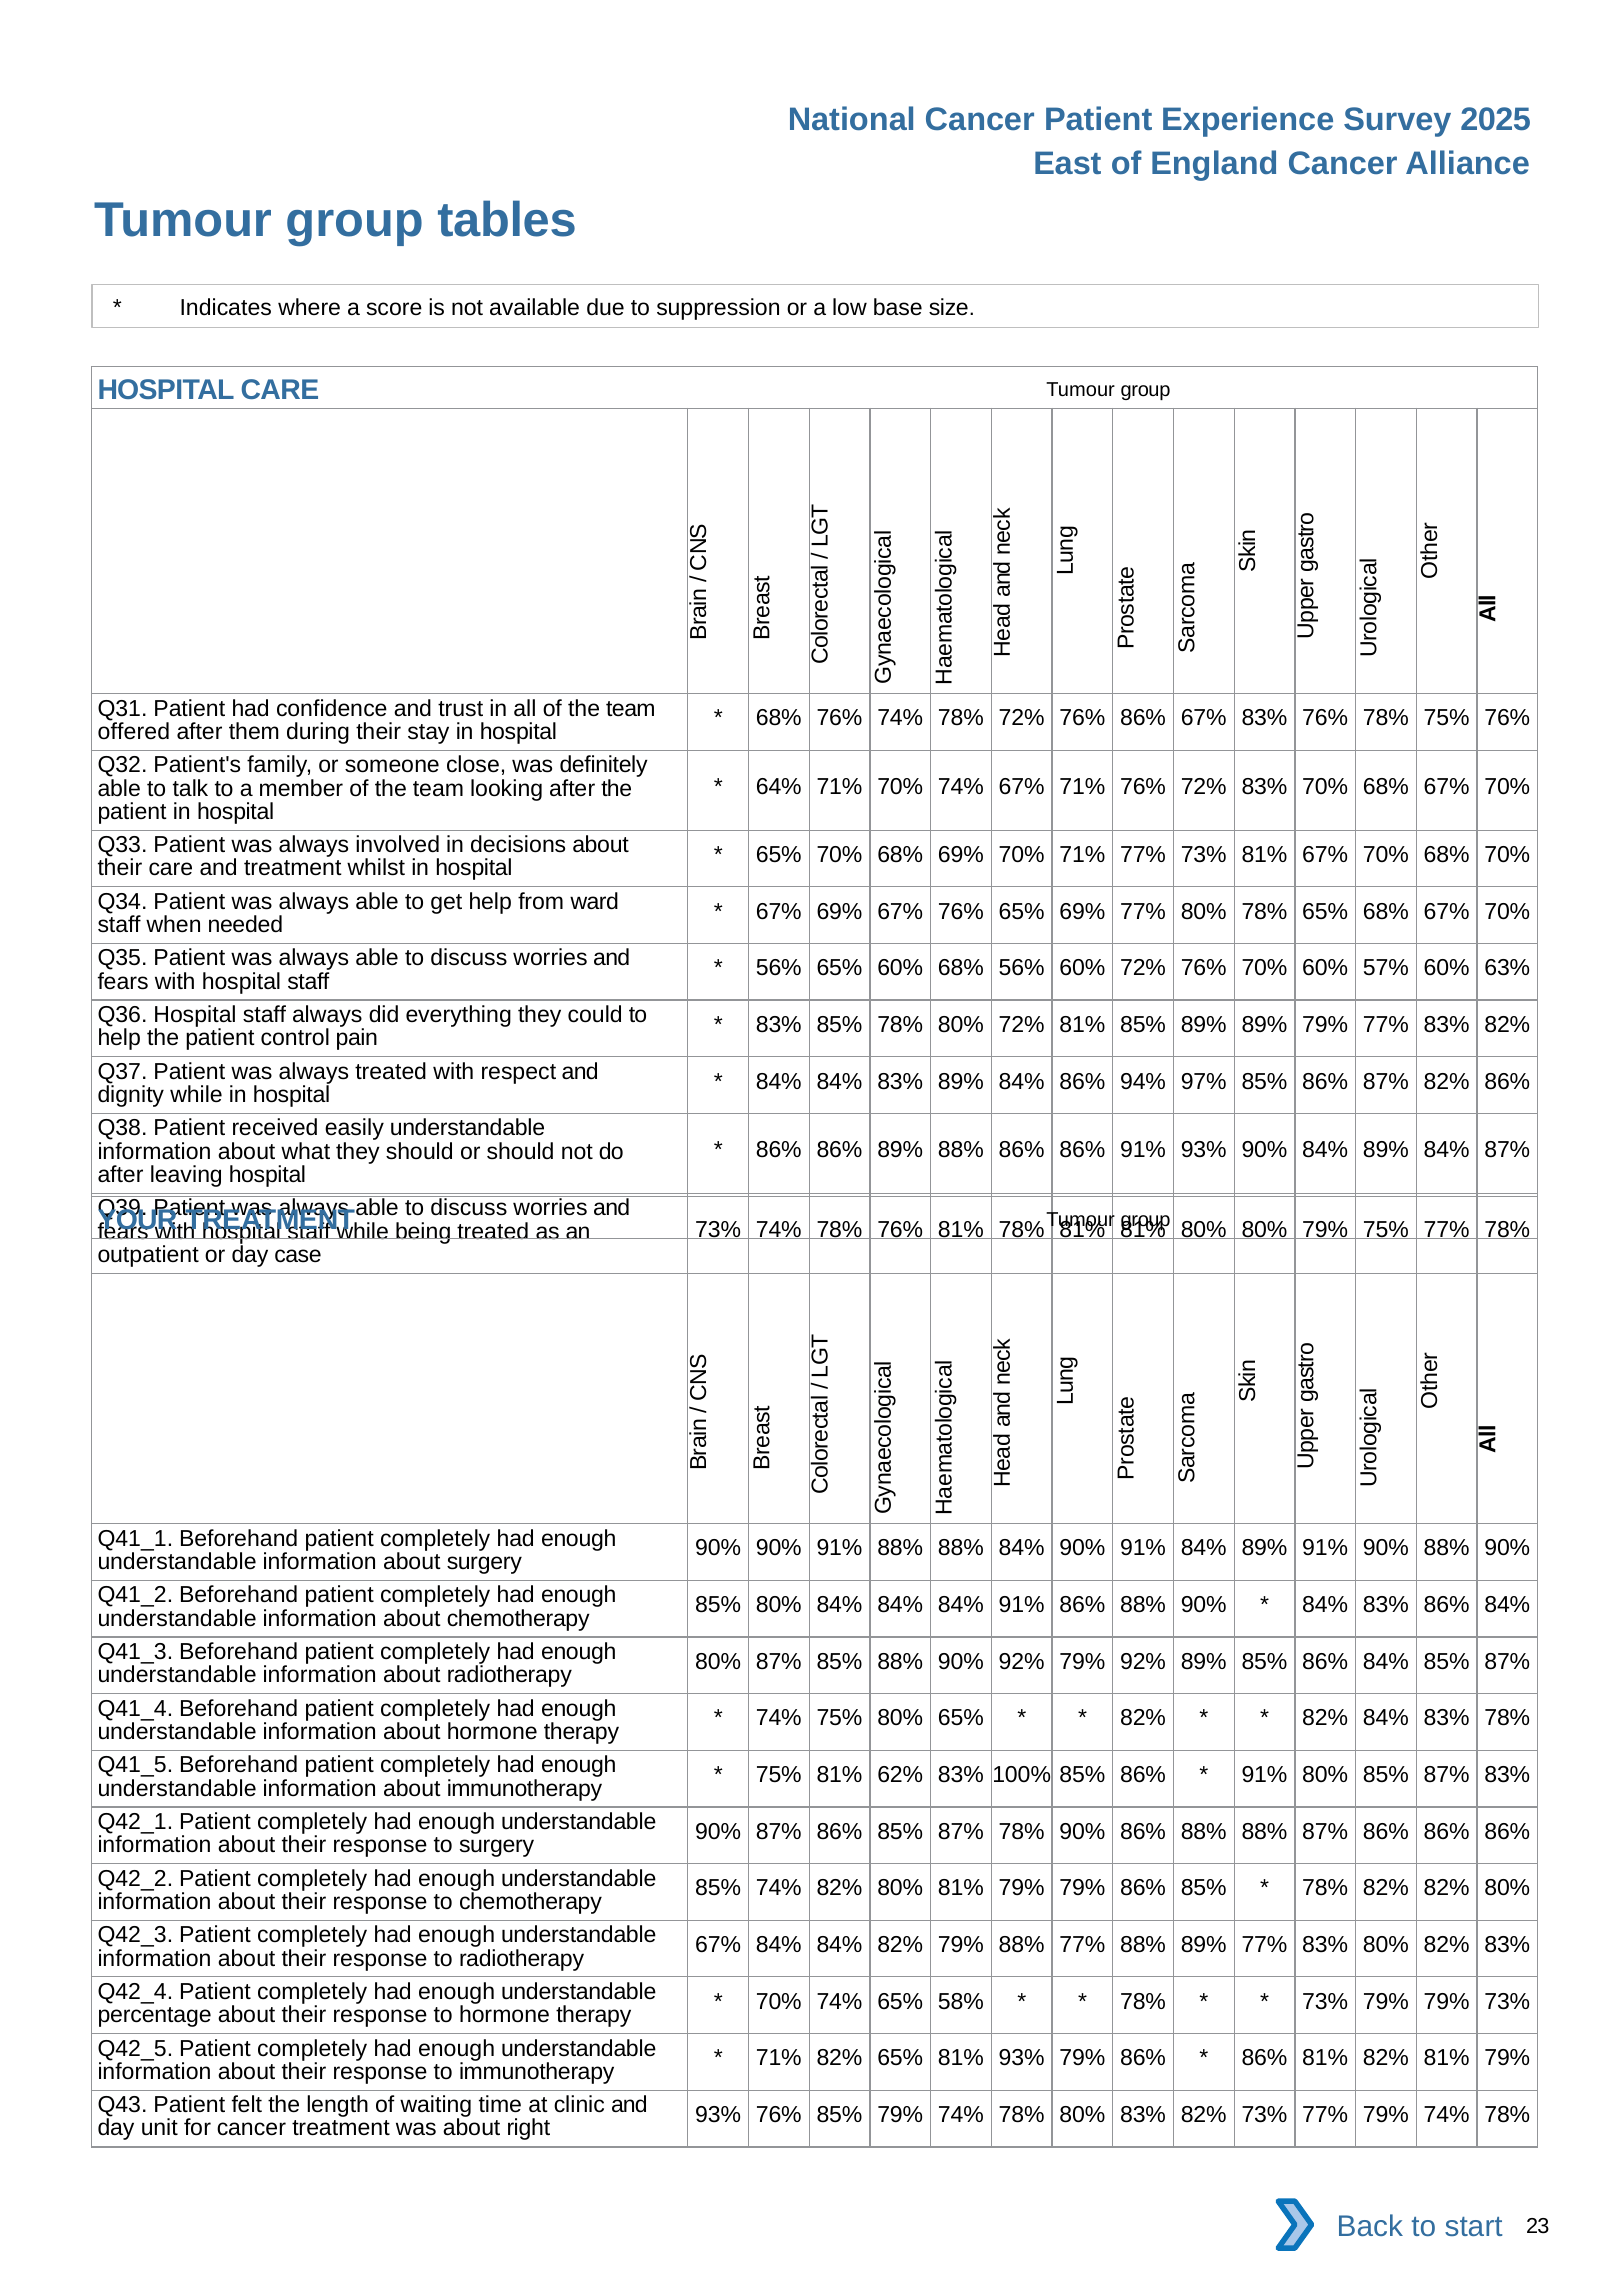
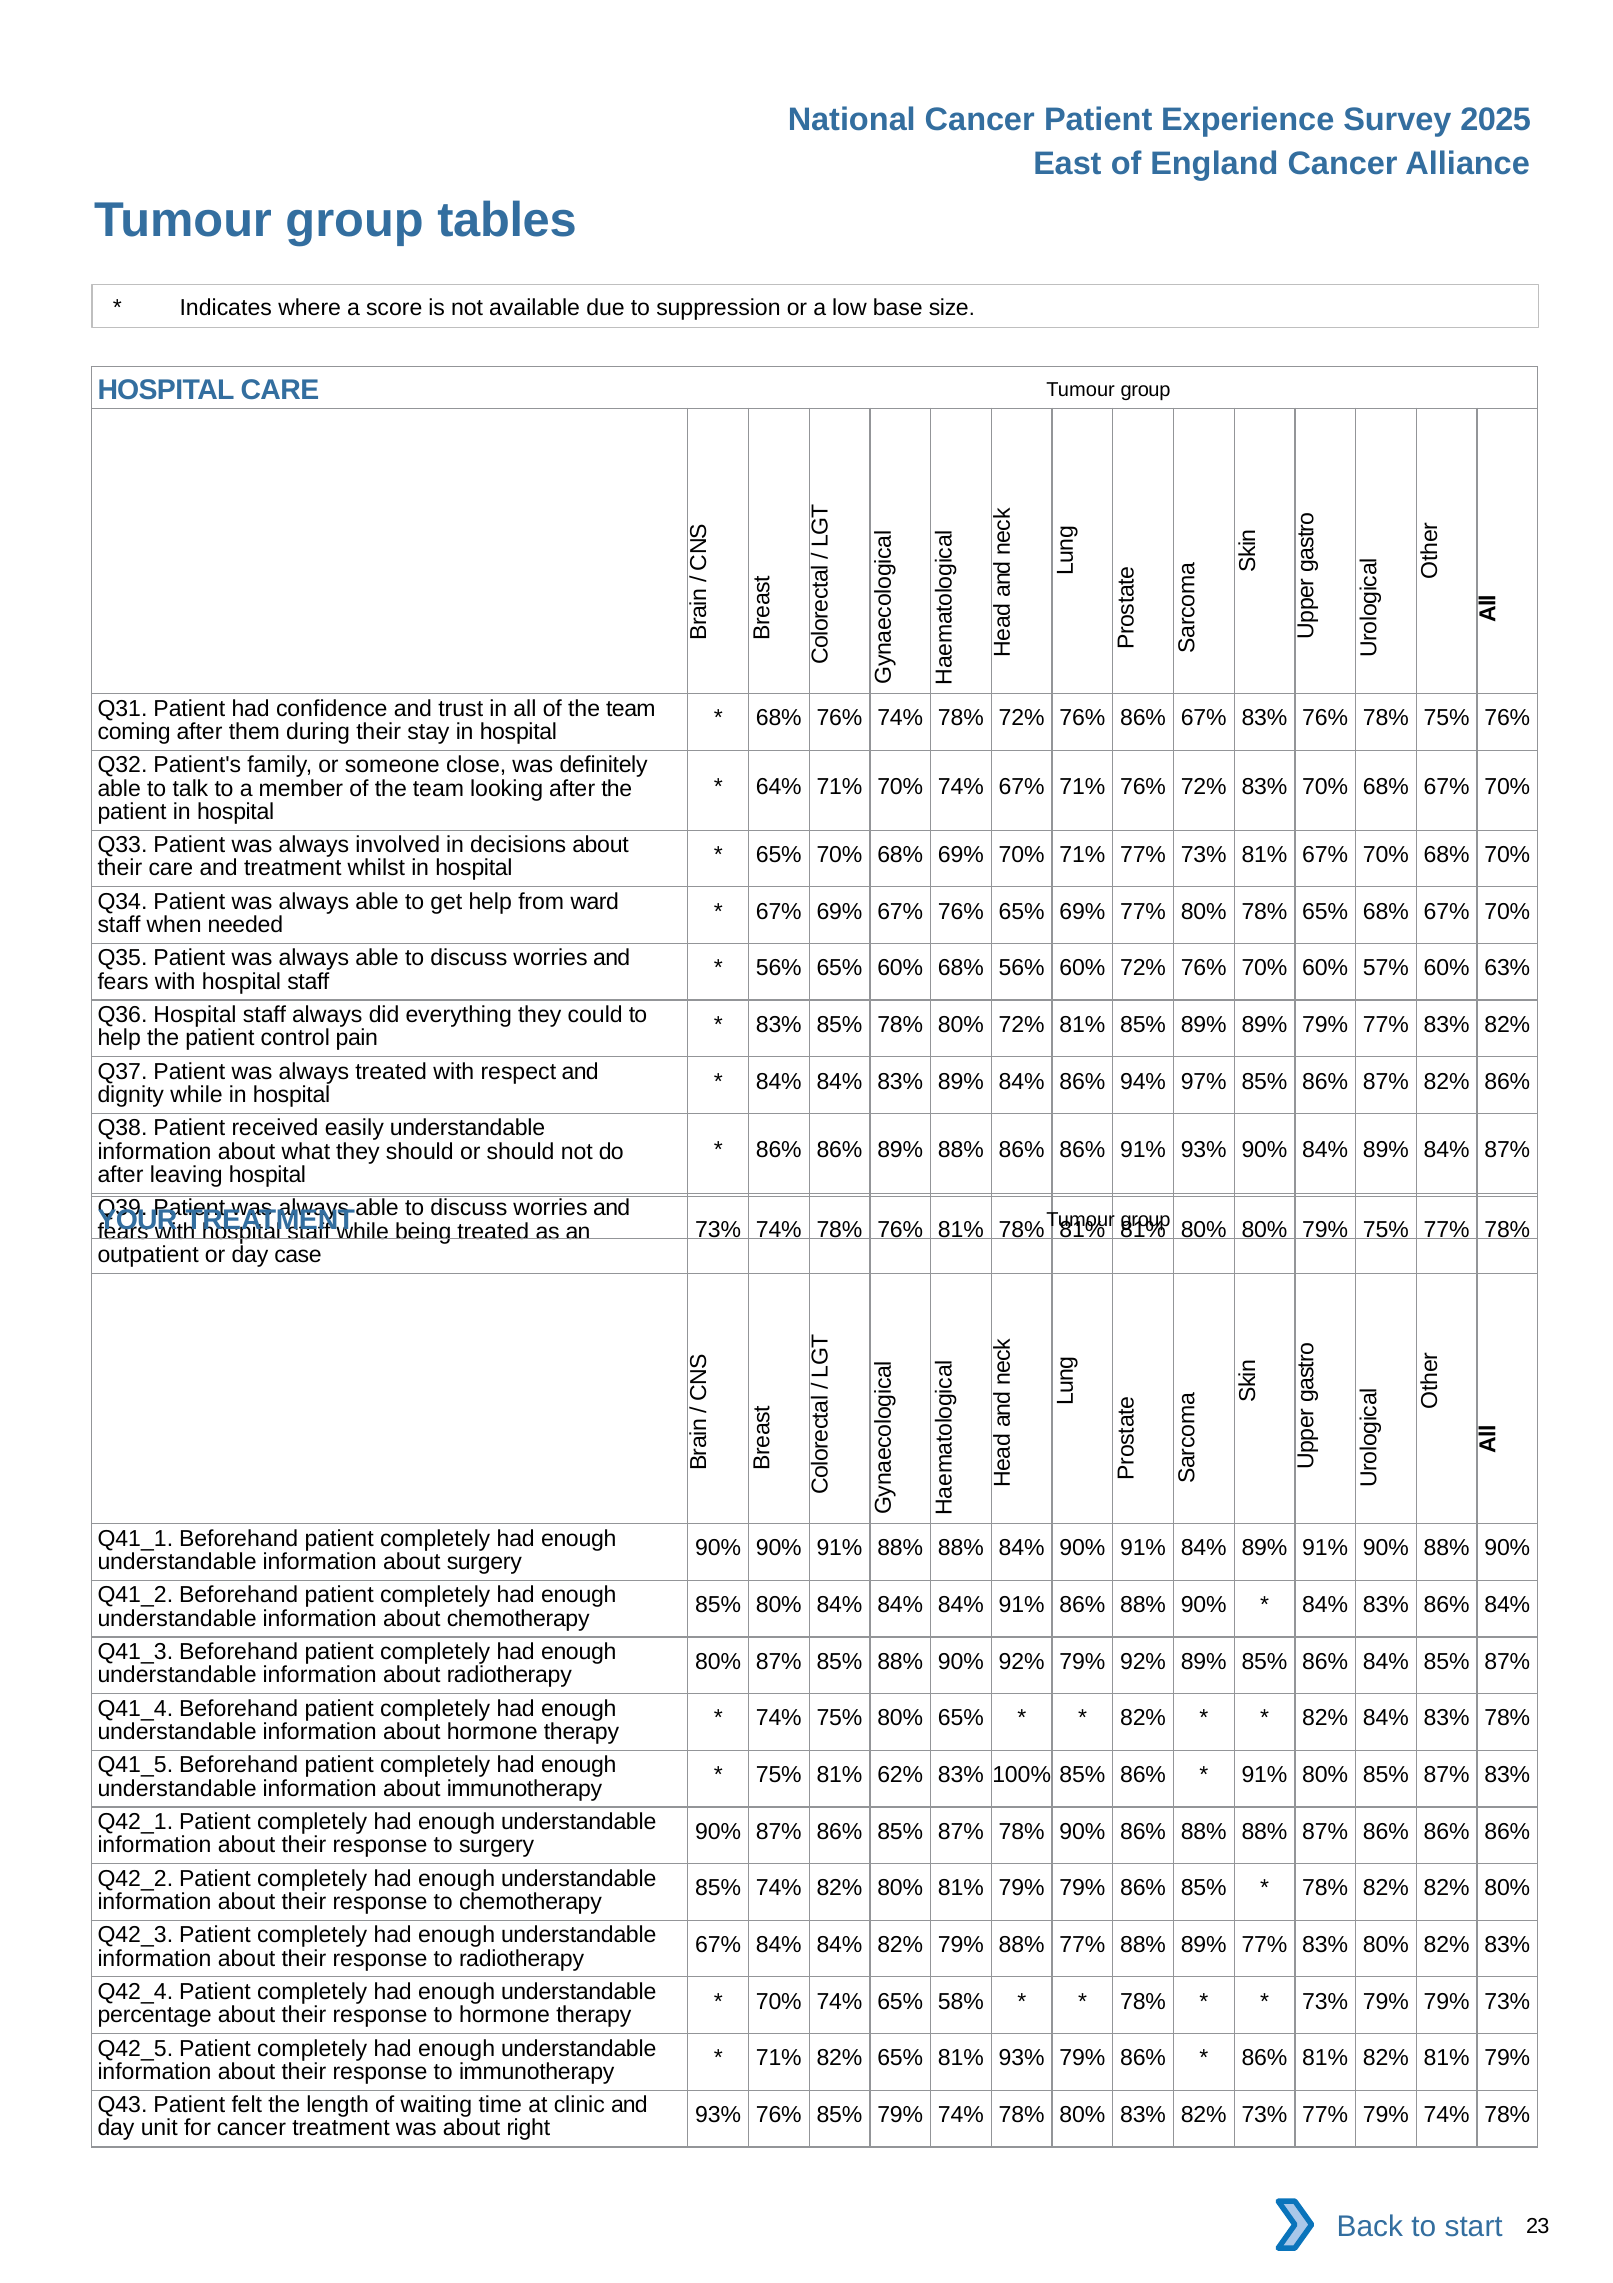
offered: offered -> coming
